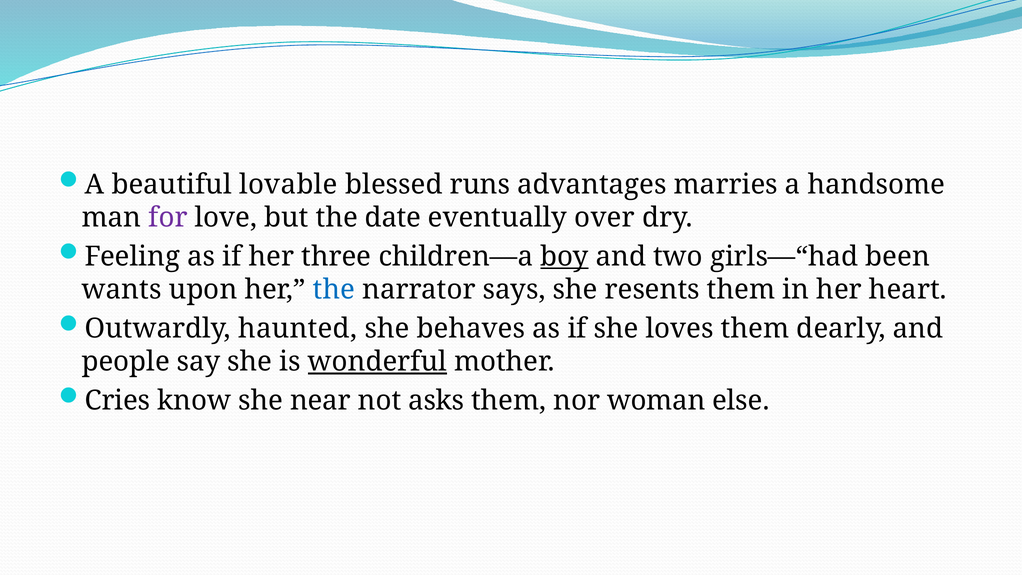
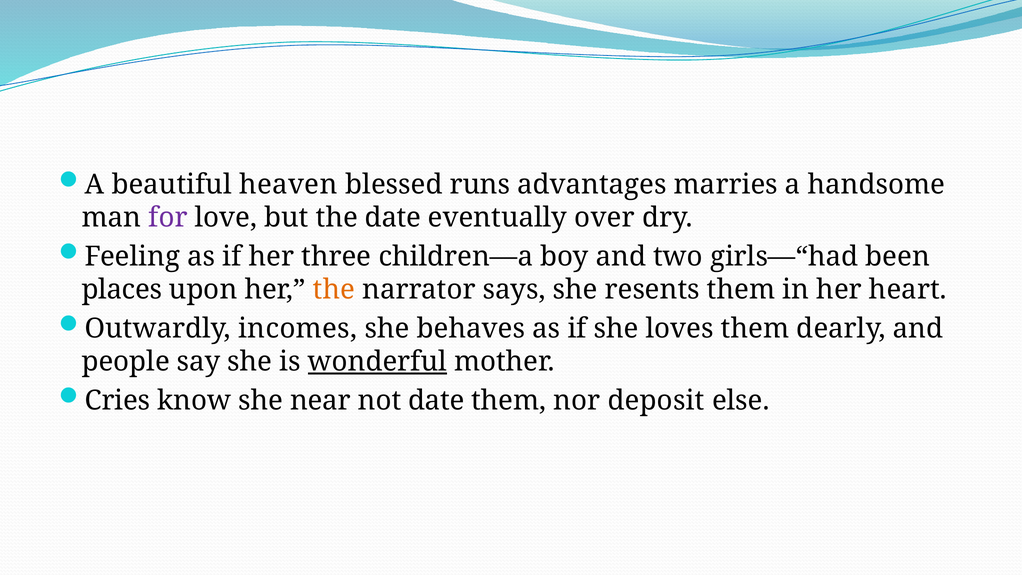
lovable: lovable -> heaven
boy underline: present -> none
wants: wants -> places
the at (334, 290) colour: blue -> orange
haunted: haunted -> incomes
not asks: asks -> date
woman: woman -> deposit
